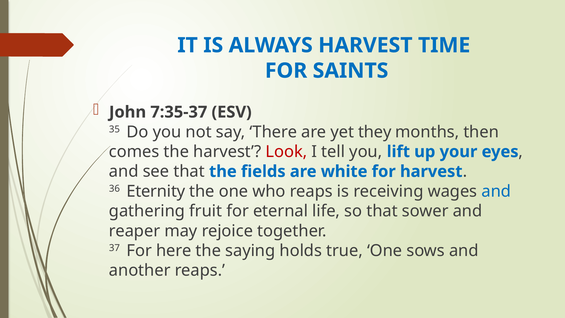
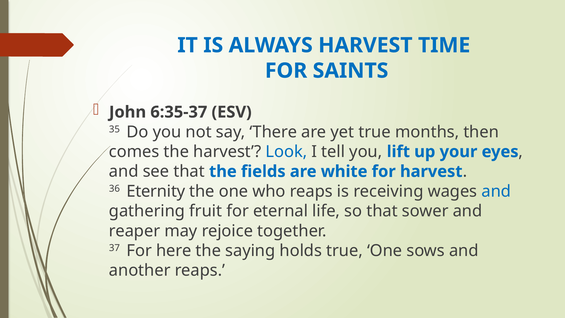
7:35-37: 7:35-37 -> 6:35-37
yet they: they -> true
Look colour: red -> blue
